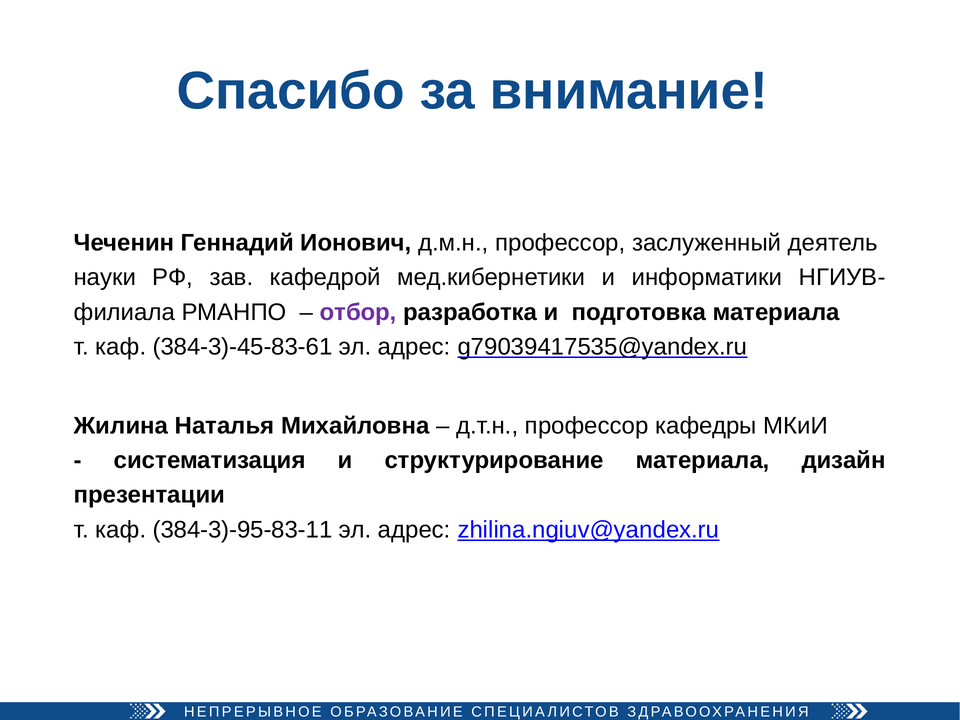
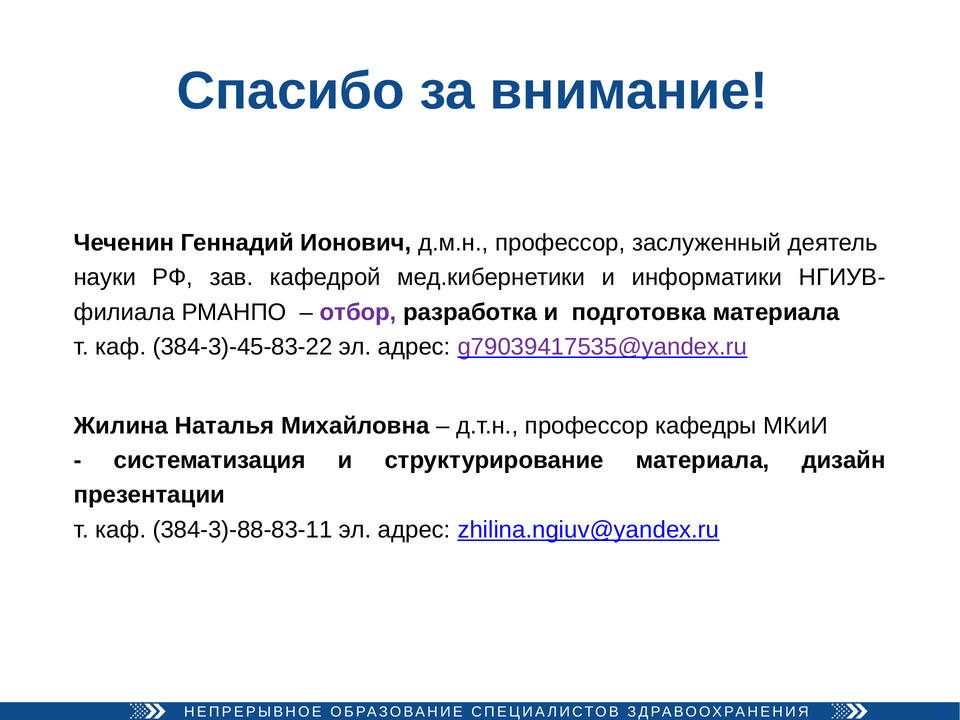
384-3)-45-83-61: 384-3)-45-83-61 -> 384-3)-45-83-22
g79039417535@yandex.ru colour: black -> purple
384-3)-95-83-11: 384-3)-95-83-11 -> 384-3)-88-83-11
